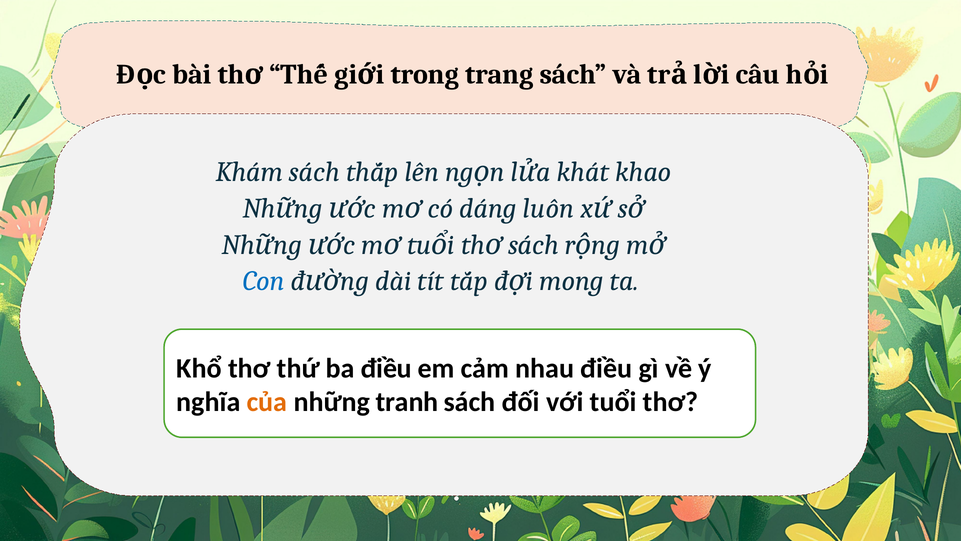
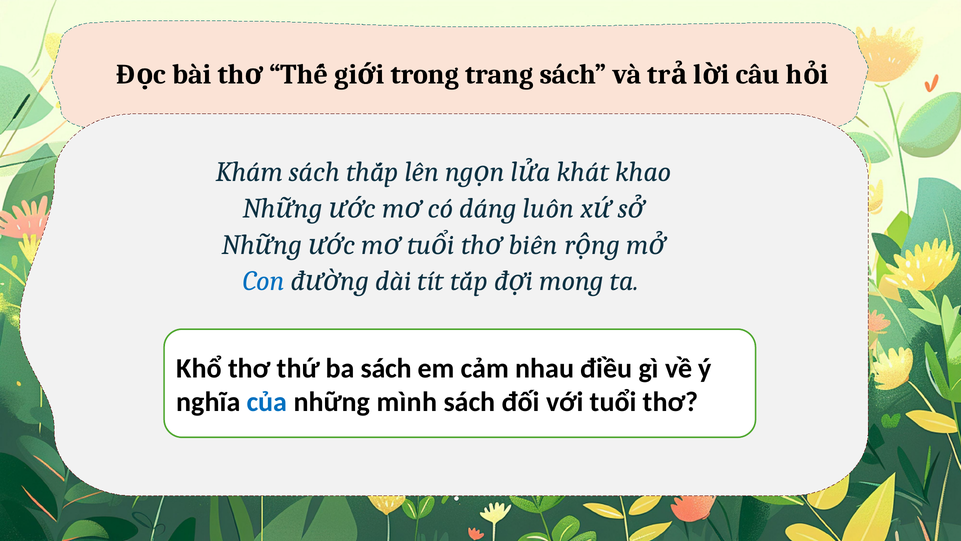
sách at (533, 245): sách -> biên
ba điều: điều -> sách
của colour: orange -> blue
tranh: tranh -> mình
